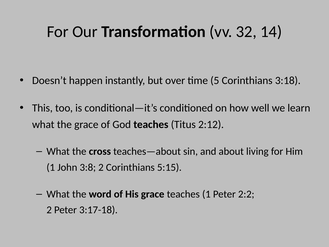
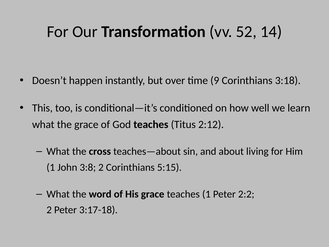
32: 32 -> 52
5: 5 -> 9
